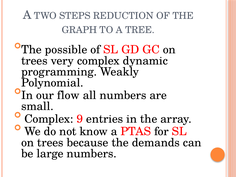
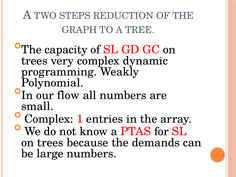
possible: possible -> capacity
9: 9 -> 1
